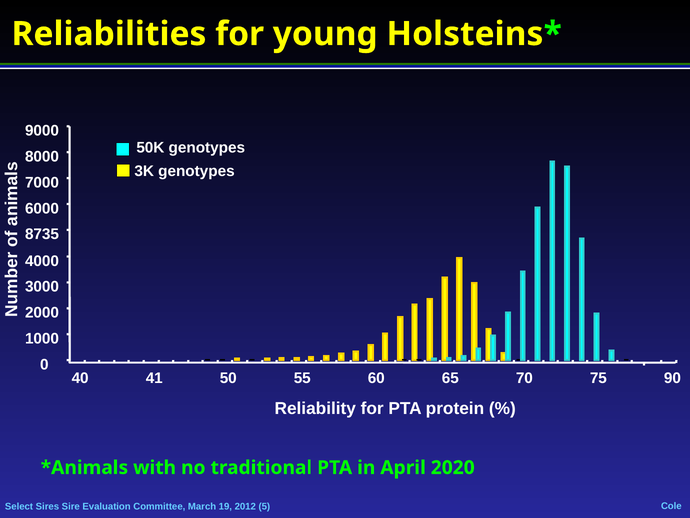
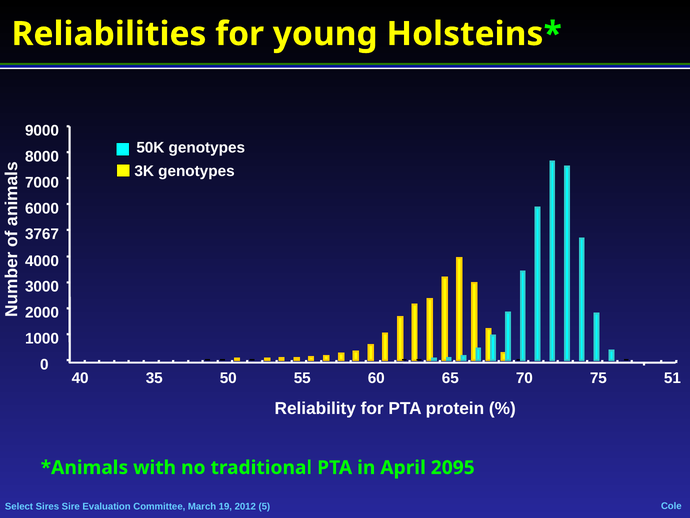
8735: 8735 -> 3767
41: 41 -> 35
90: 90 -> 51
2020: 2020 -> 2095
